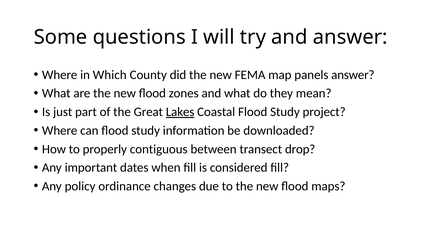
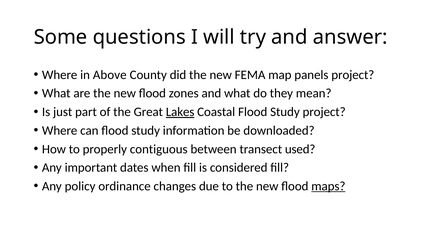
Which: Which -> Above
panels answer: answer -> project
drop: drop -> used
maps underline: none -> present
